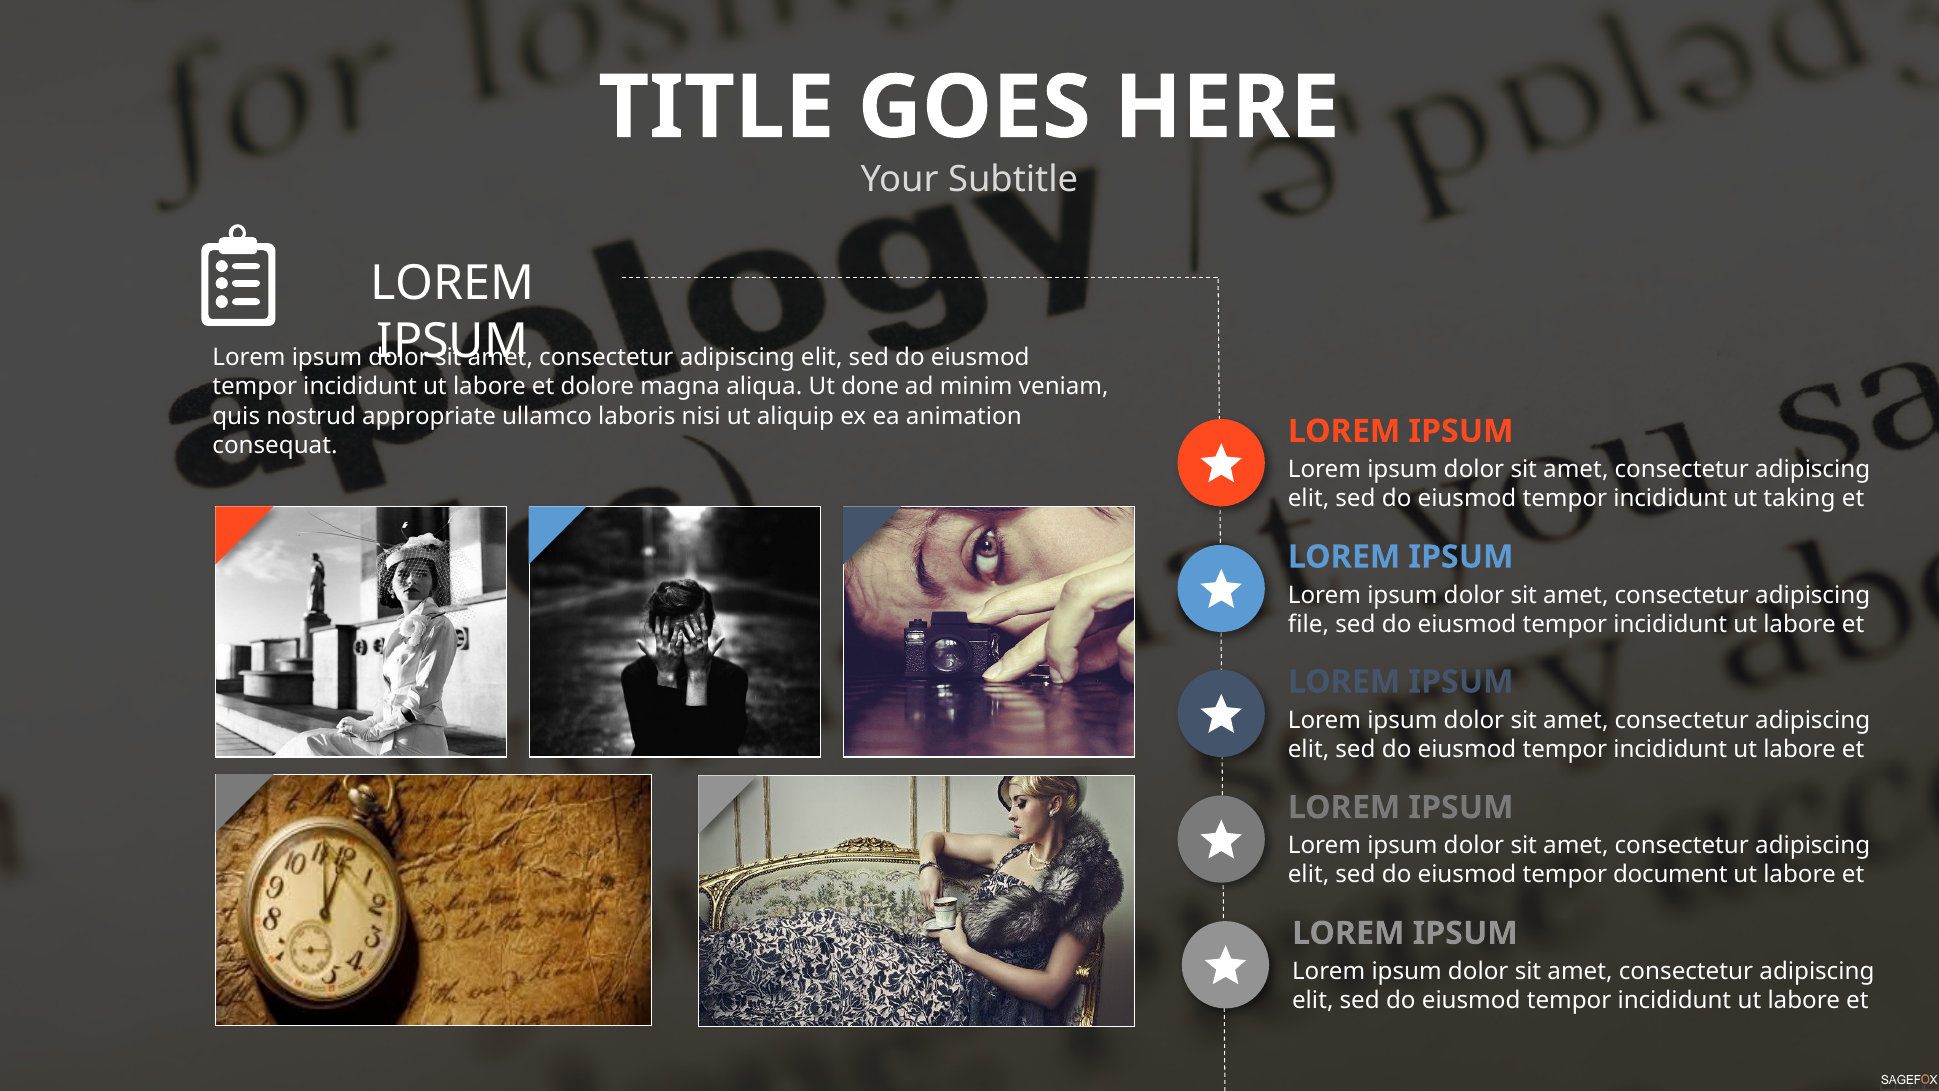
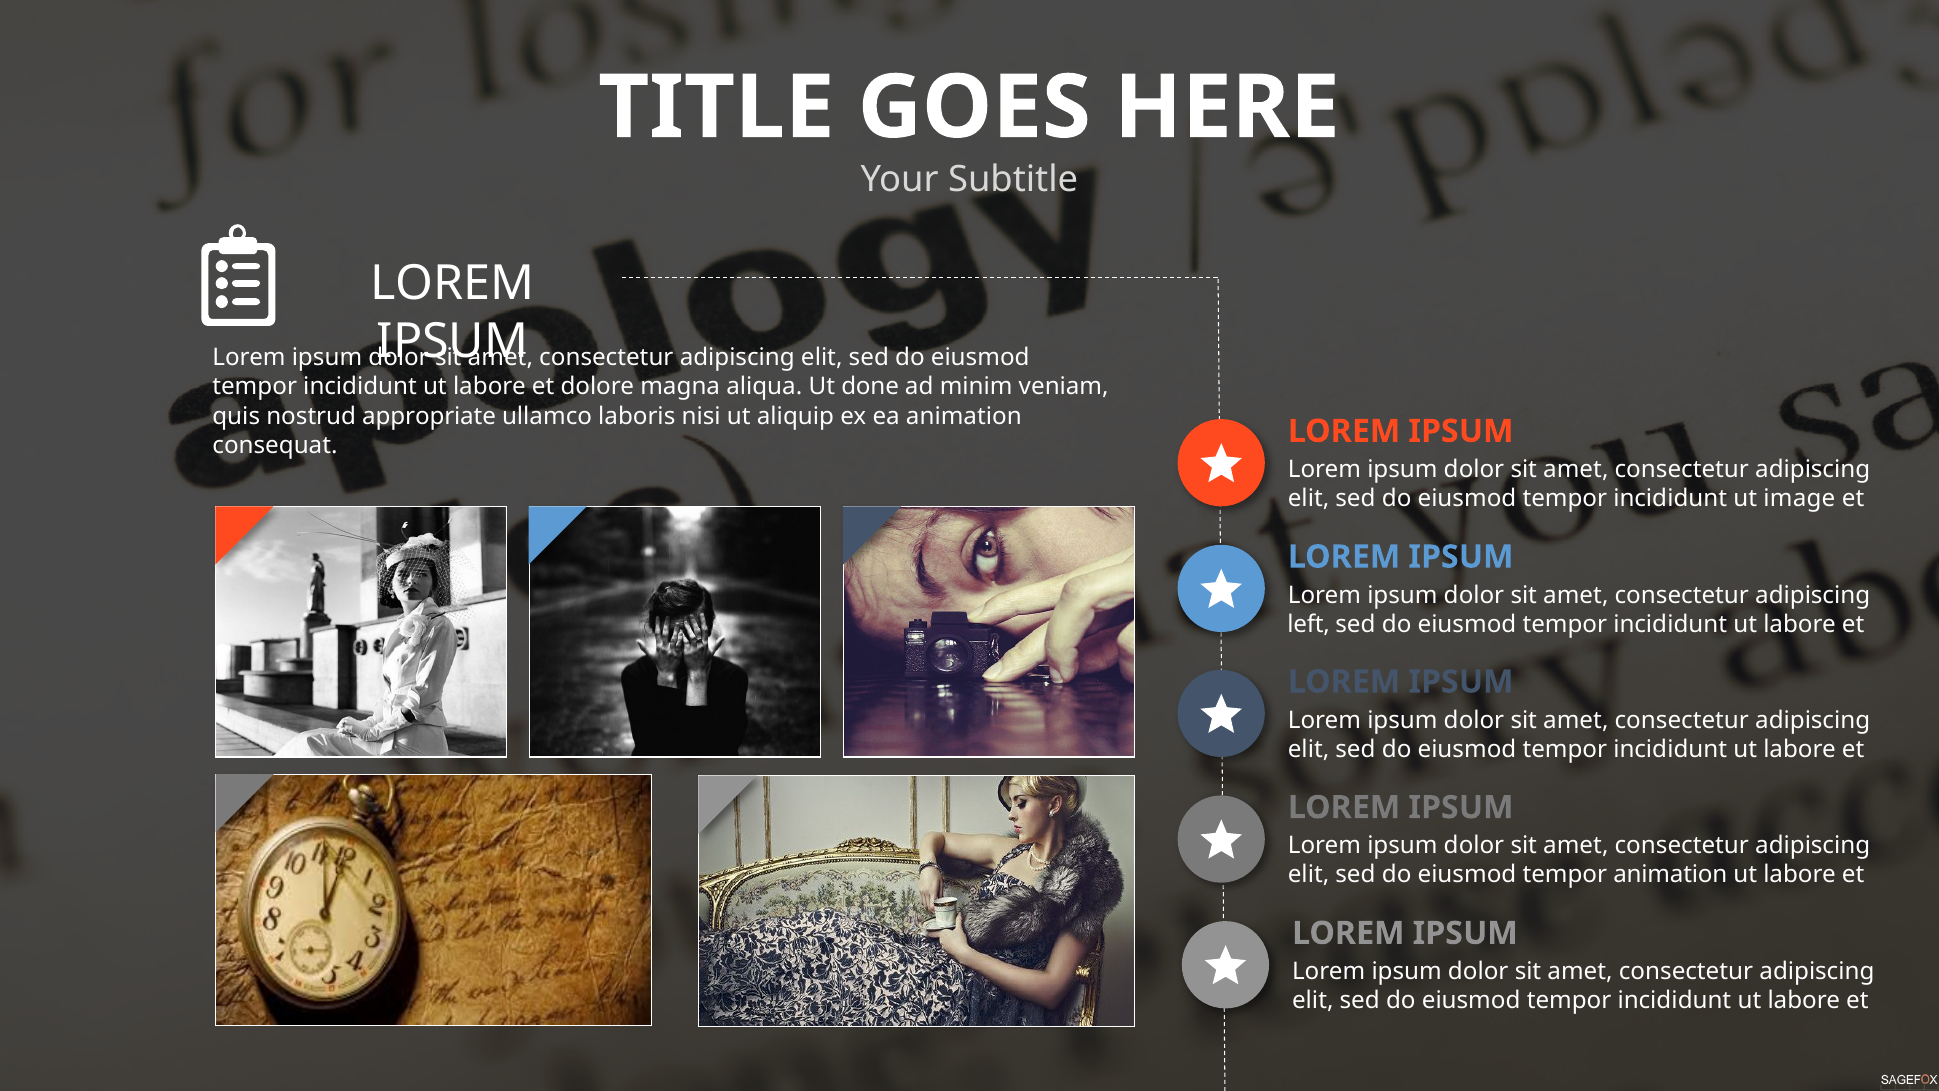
taking: taking -> image
file: file -> left
tempor document: document -> animation
